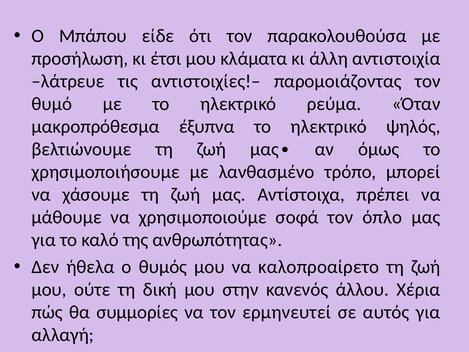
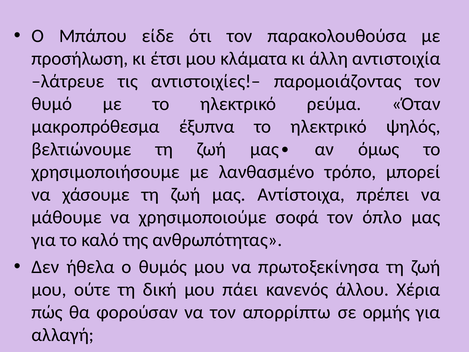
καλοπροαίρετο: καλοπροαίρετο -> πρωτοξεκίνησα
στην: στην -> πάει
συμμορίες: συμμορίες -> φορούσαν
ερμηνευτεί: ερμηνευτεί -> απορρίπτω
αυτός: αυτός -> ορμής
